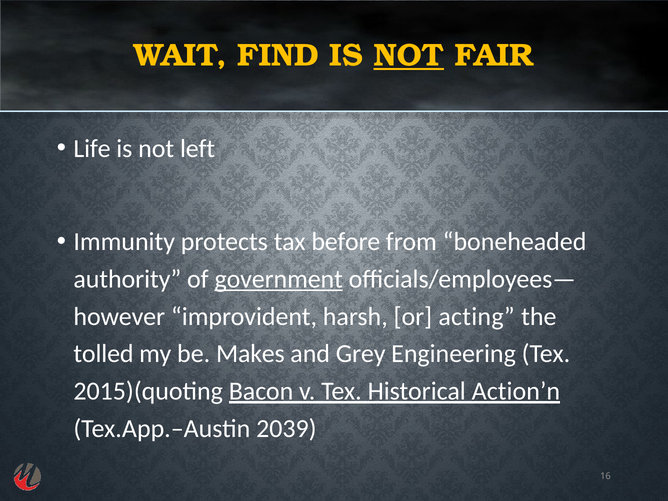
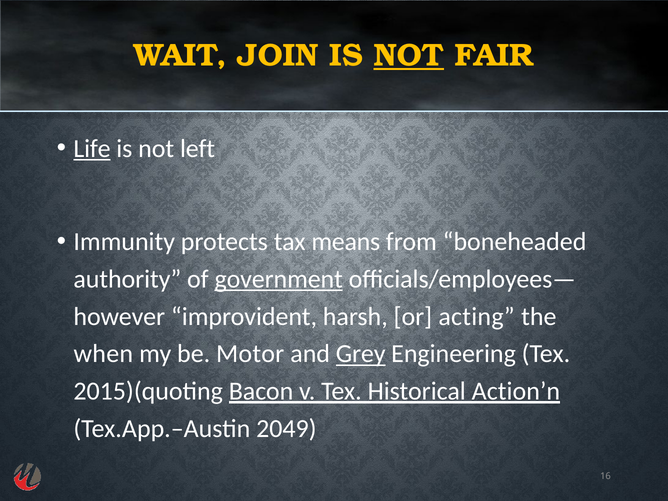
FIND: FIND -> JOIN
Life underline: none -> present
before: before -> means
tolled: tolled -> when
Makes: Makes -> Motor
Grey underline: none -> present
2039: 2039 -> 2049
